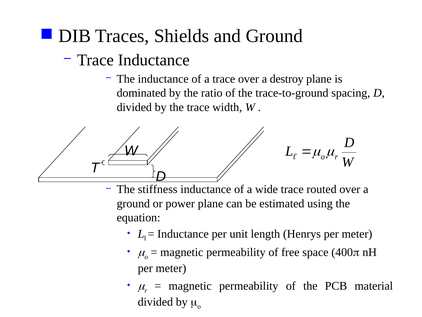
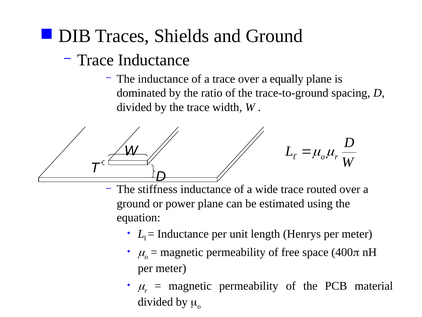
destroy: destroy -> equally
